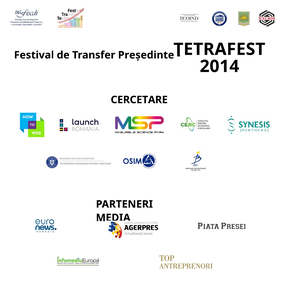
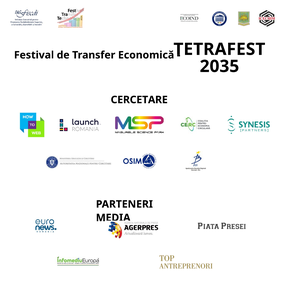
Președinte: Președinte -> Economică
2014: 2014 -> 2035
